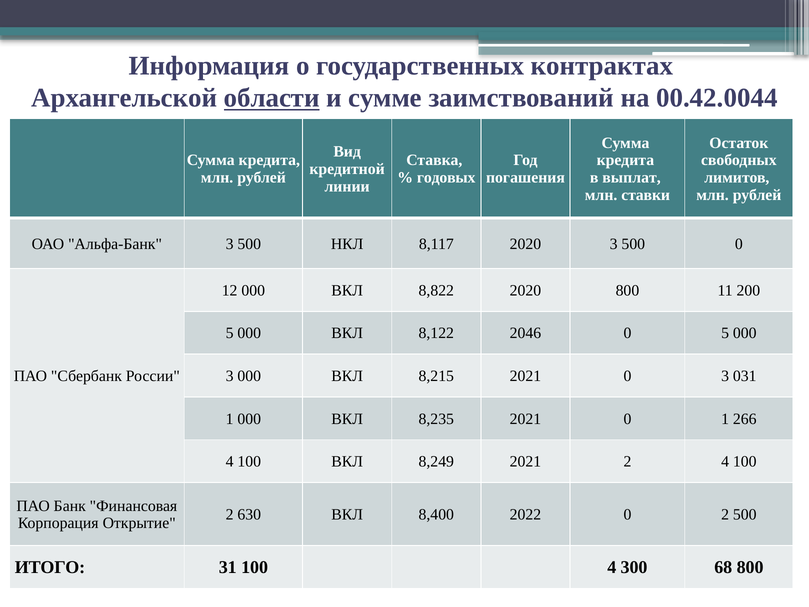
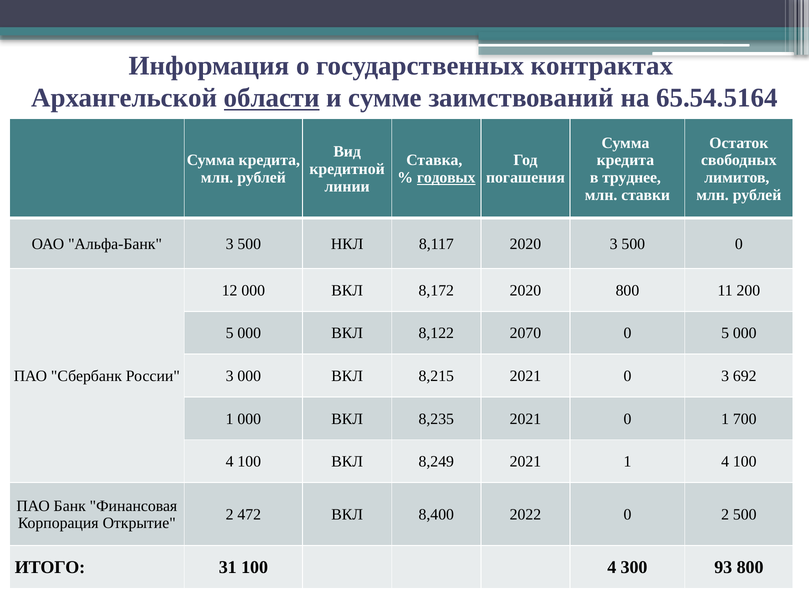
00.42.0044: 00.42.0044 -> 65.54.5164
годовых underline: none -> present
выплат: выплат -> труднее
8,822: 8,822 -> 8,172
2046: 2046 -> 2070
031: 031 -> 692
266: 266 -> 700
2021 2: 2 -> 1
630: 630 -> 472
68: 68 -> 93
